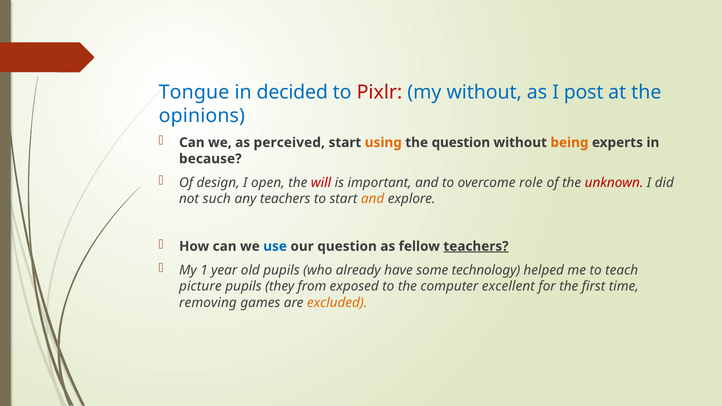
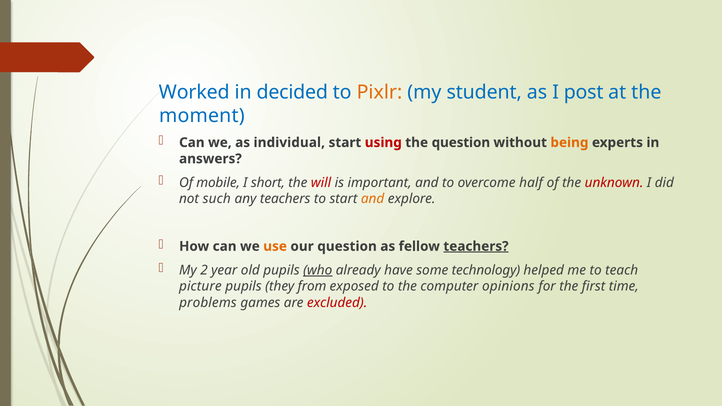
Tongue: Tongue -> Worked
Pixlr colour: red -> orange
my without: without -> student
opinions: opinions -> moment
perceived: perceived -> individual
using colour: orange -> red
because: because -> answers
design: design -> mobile
open: open -> short
role: role -> half
use colour: blue -> orange
1: 1 -> 2
who underline: none -> present
excellent: excellent -> opinions
removing: removing -> problems
excluded colour: orange -> red
